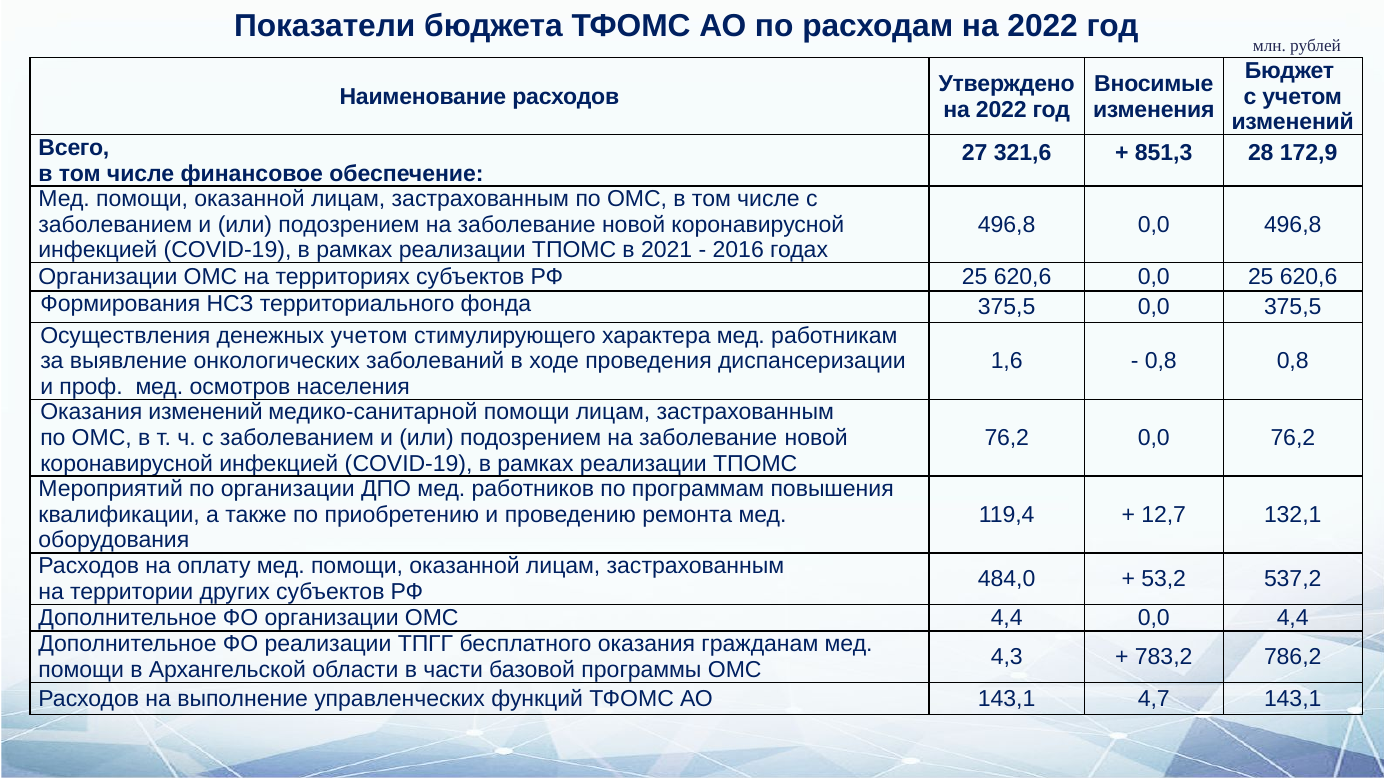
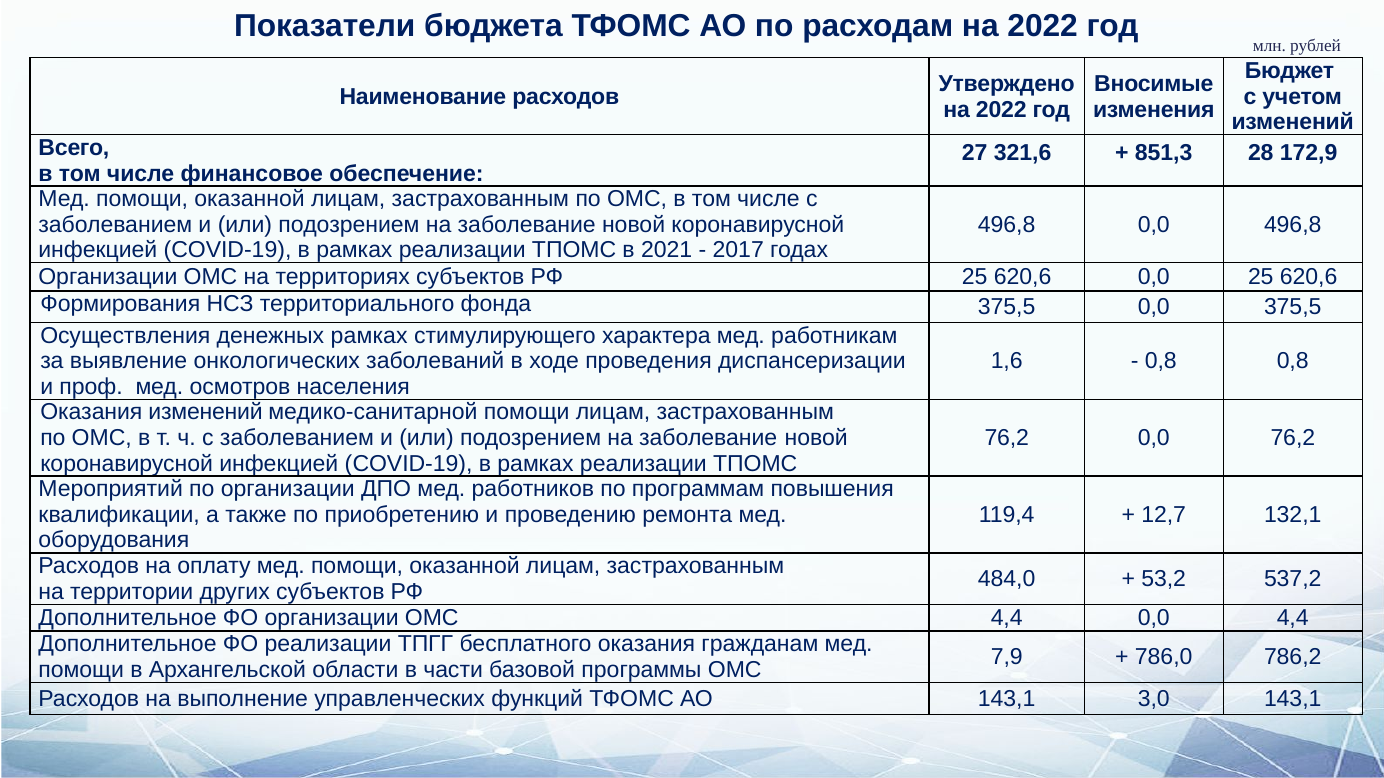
2016: 2016 -> 2017
денежных учетом: учетом -> рамках
4,3: 4,3 -> 7,9
783,2: 783,2 -> 786,0
4,7: 4,7 -> 3,0
